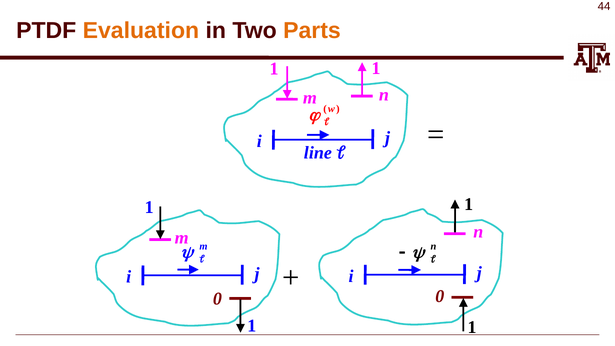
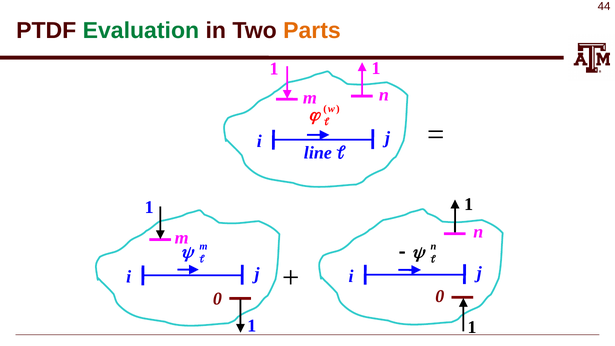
Evaluation colour: orange -> green
